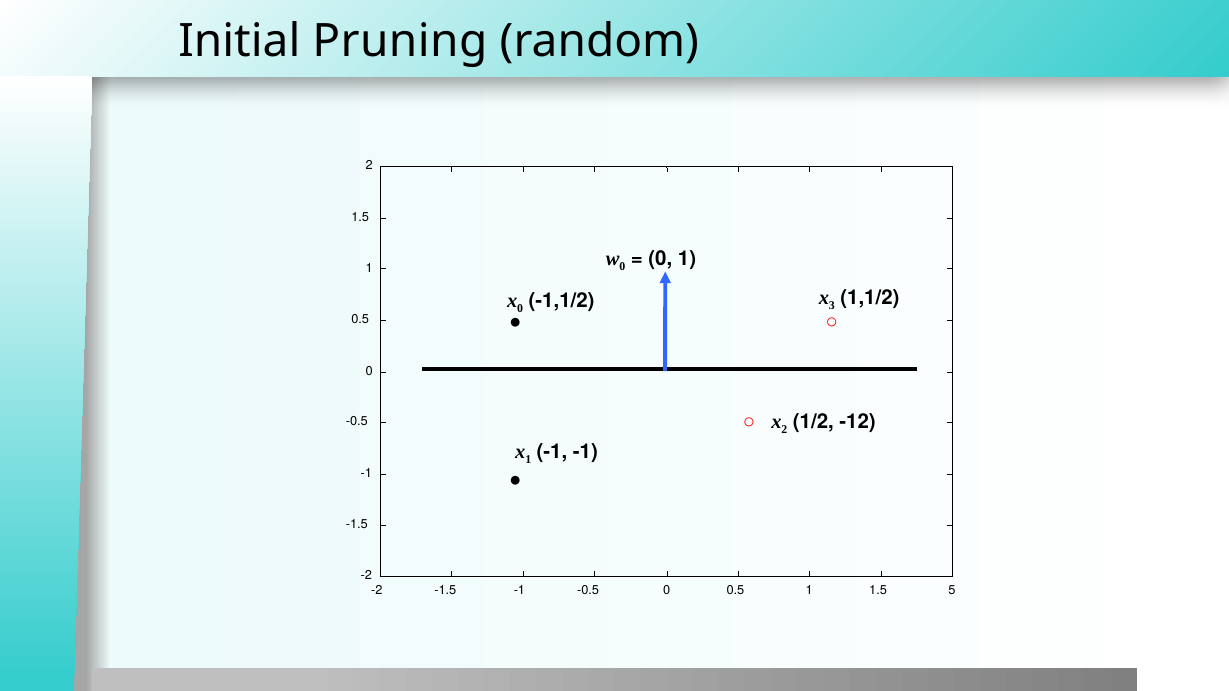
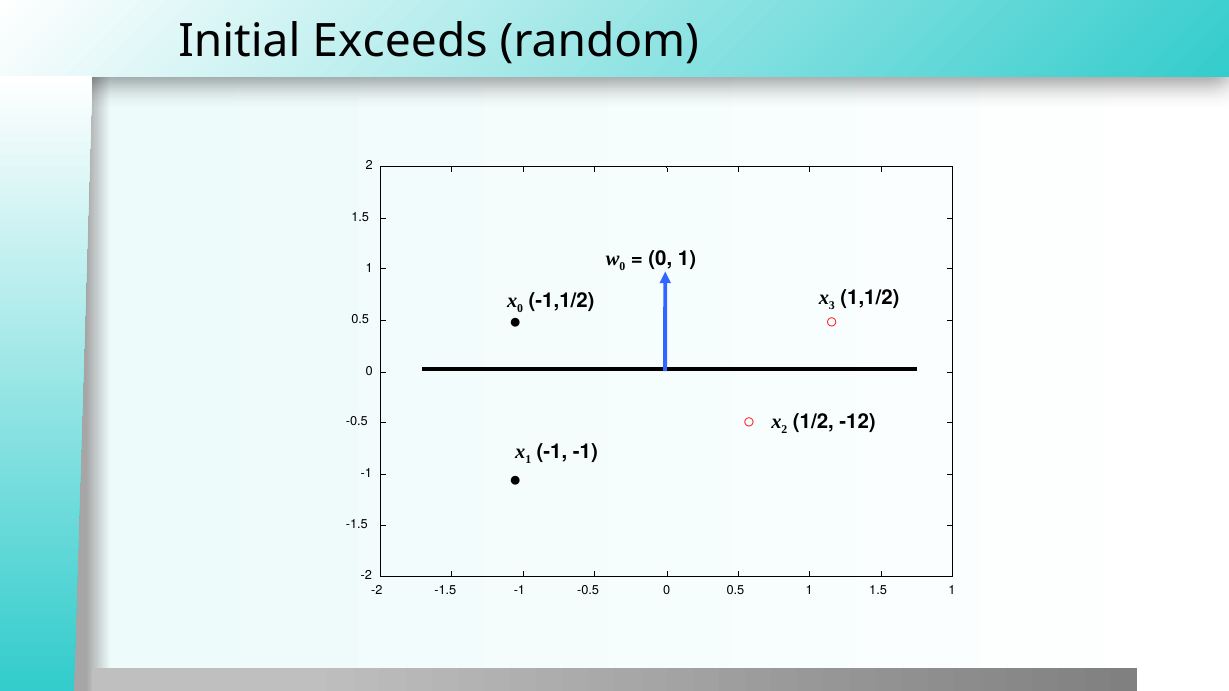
Pruning: Pruning -> Exceeds
1.5 5: 5 -> 1
